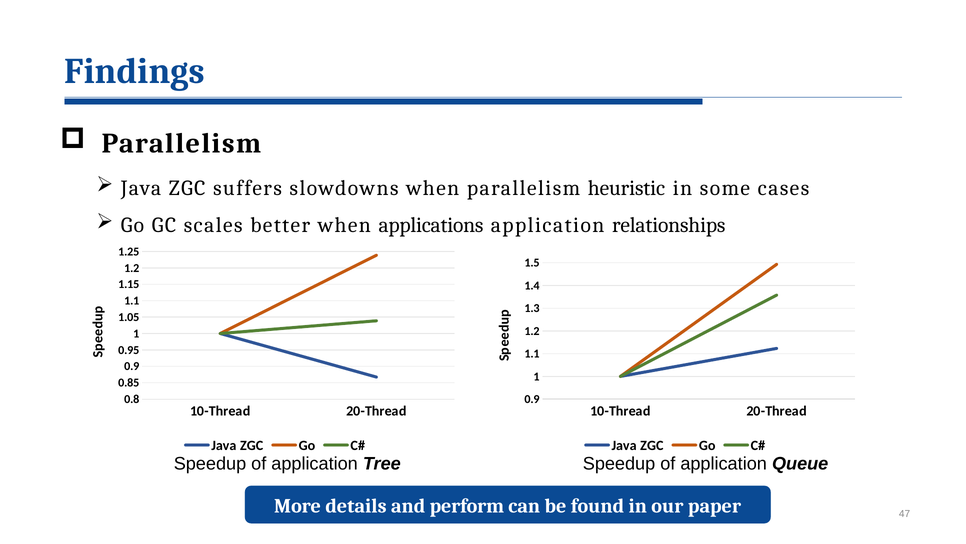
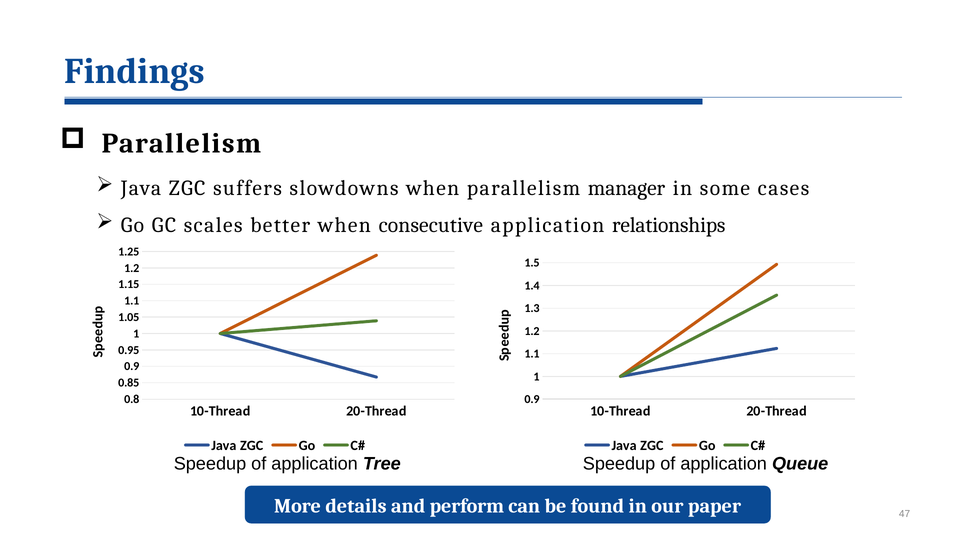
heuristic: heuristic -> manager
applications: applications -> consecutive
